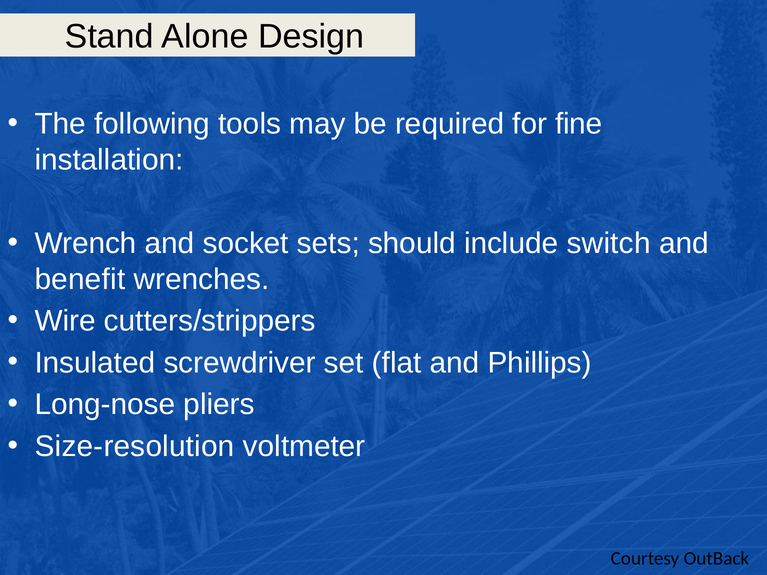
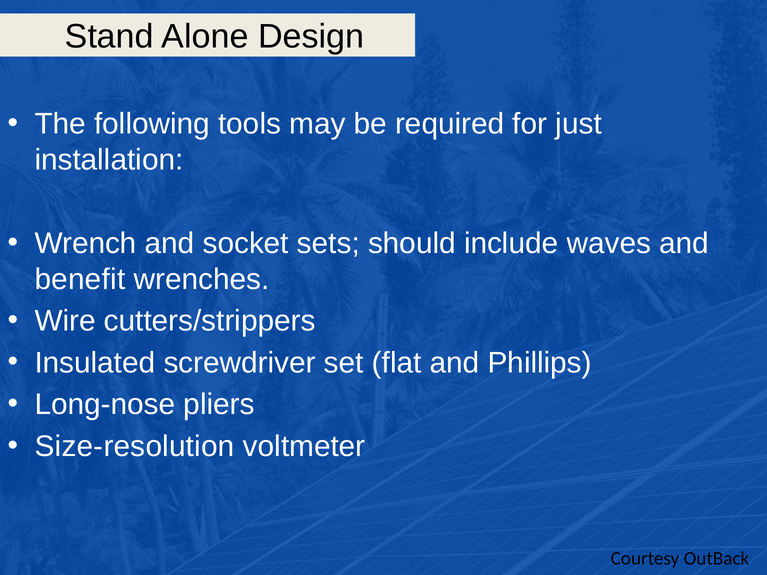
fine: fine -> just
switch: switch -> waves
